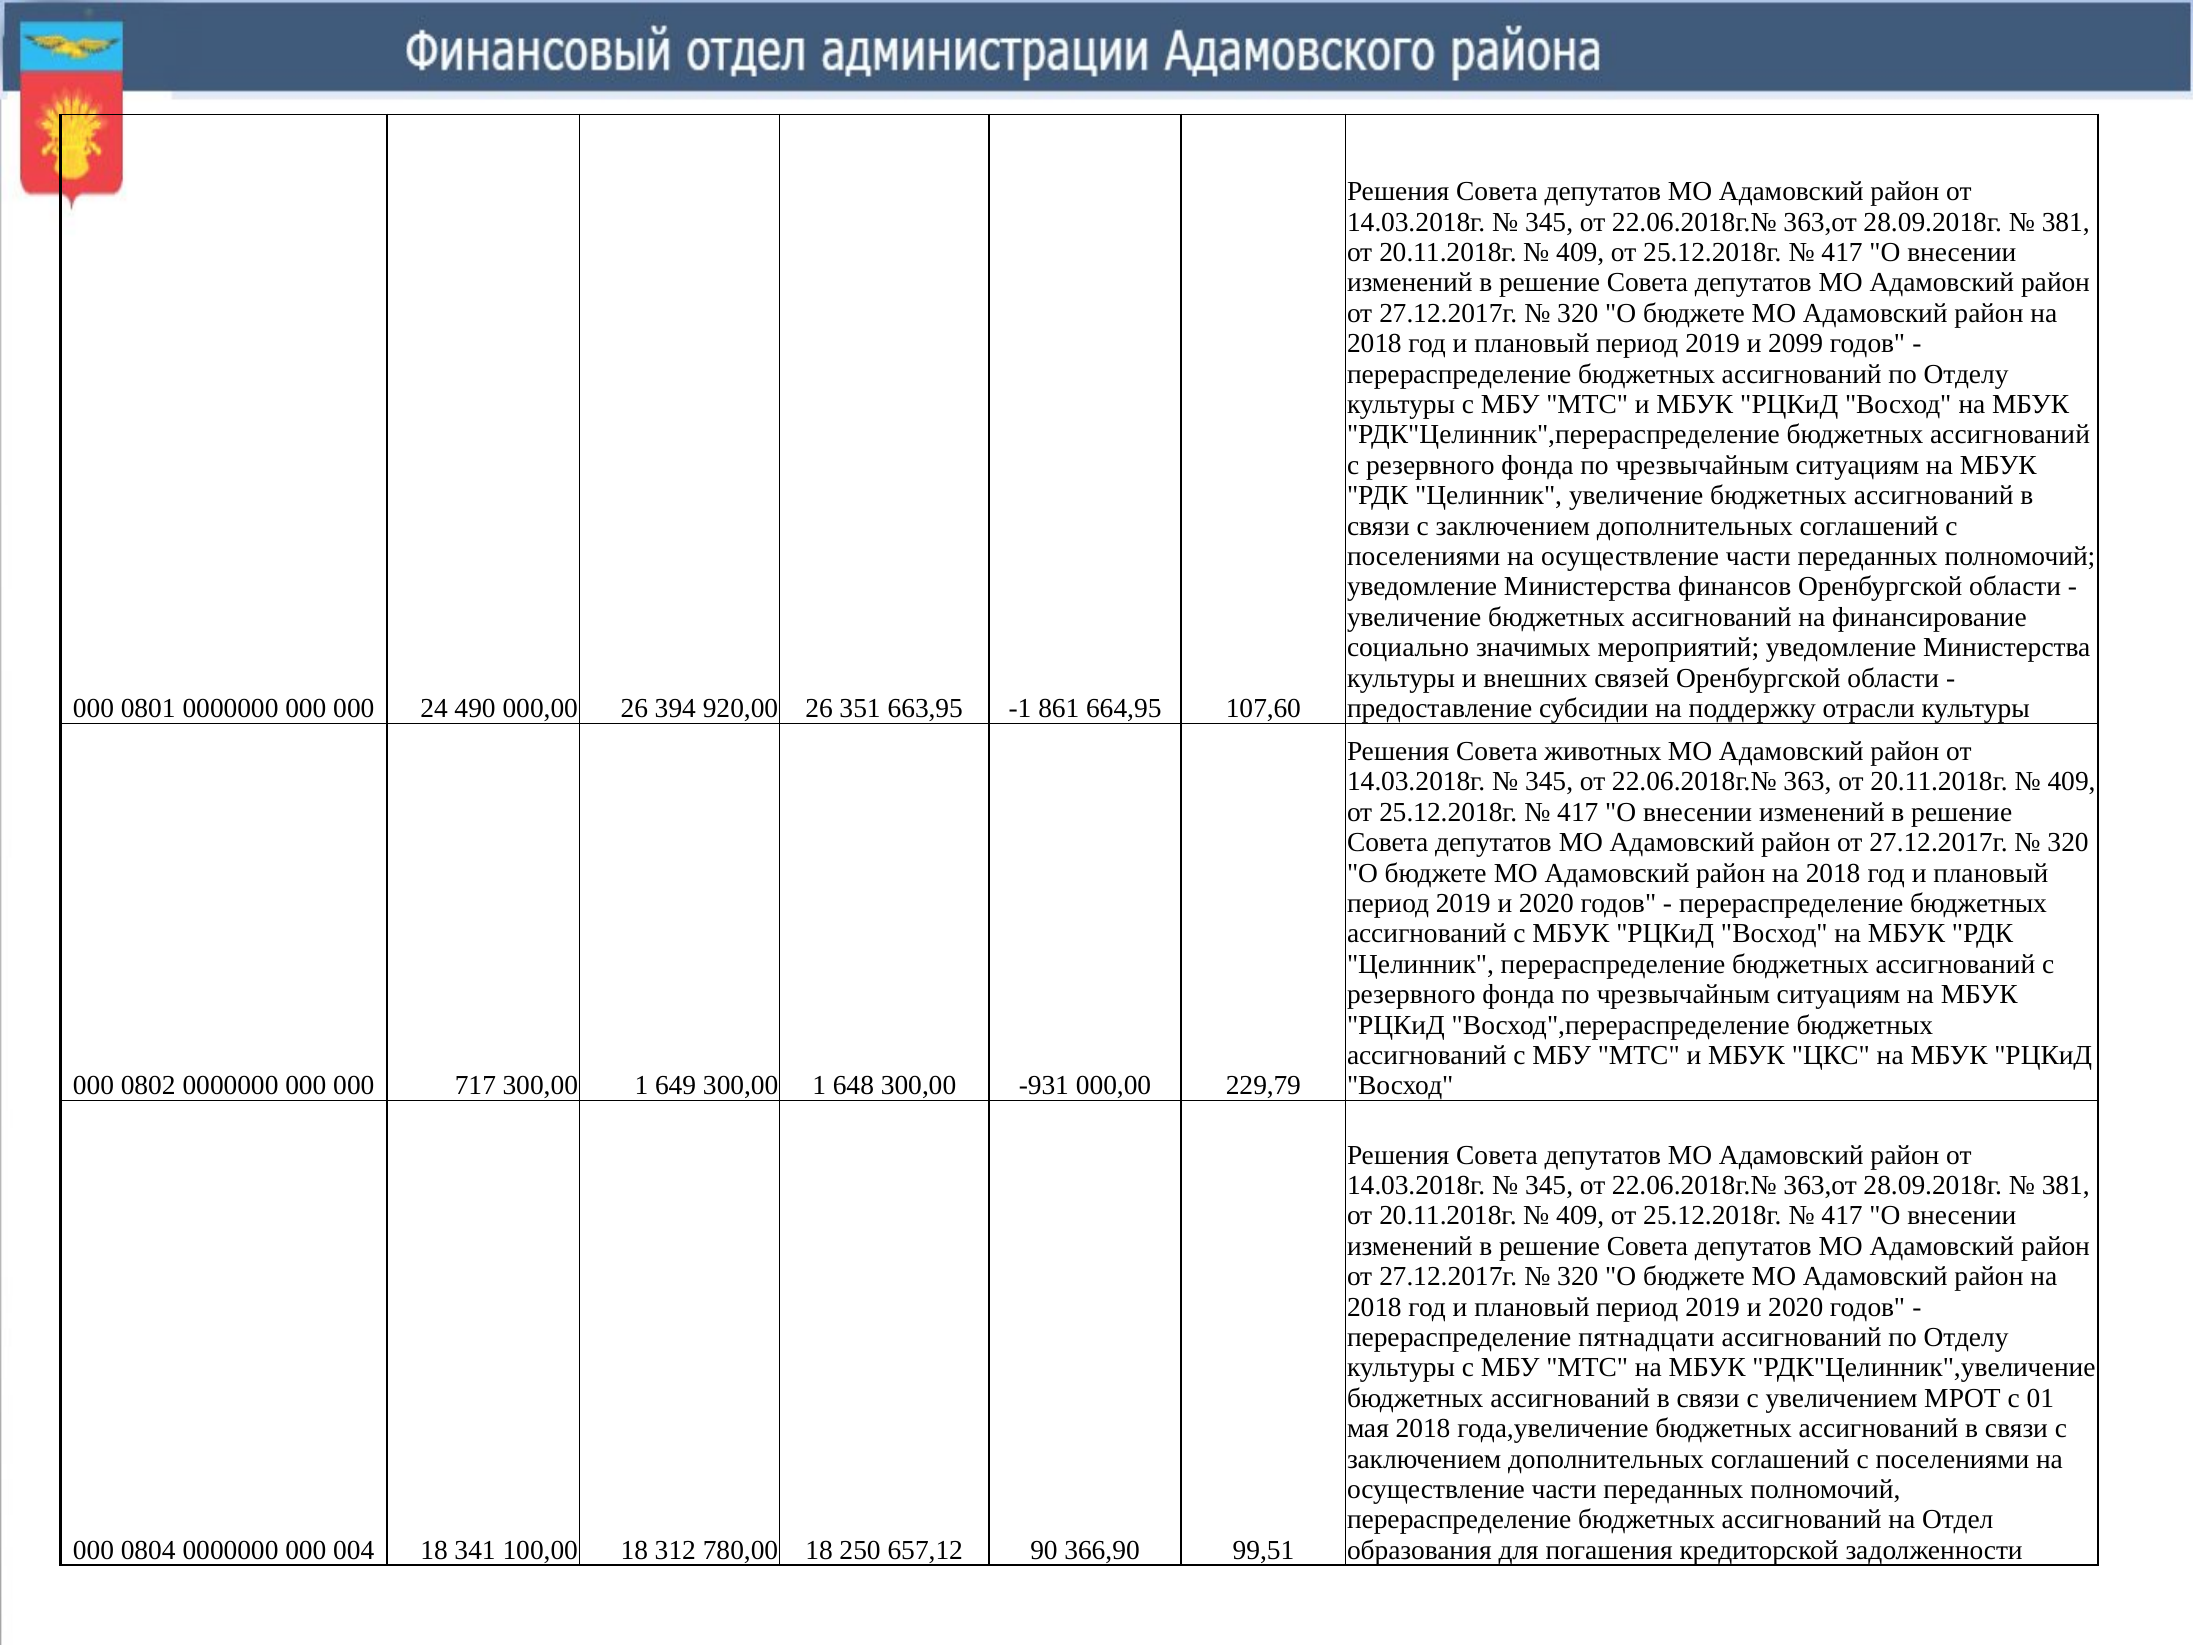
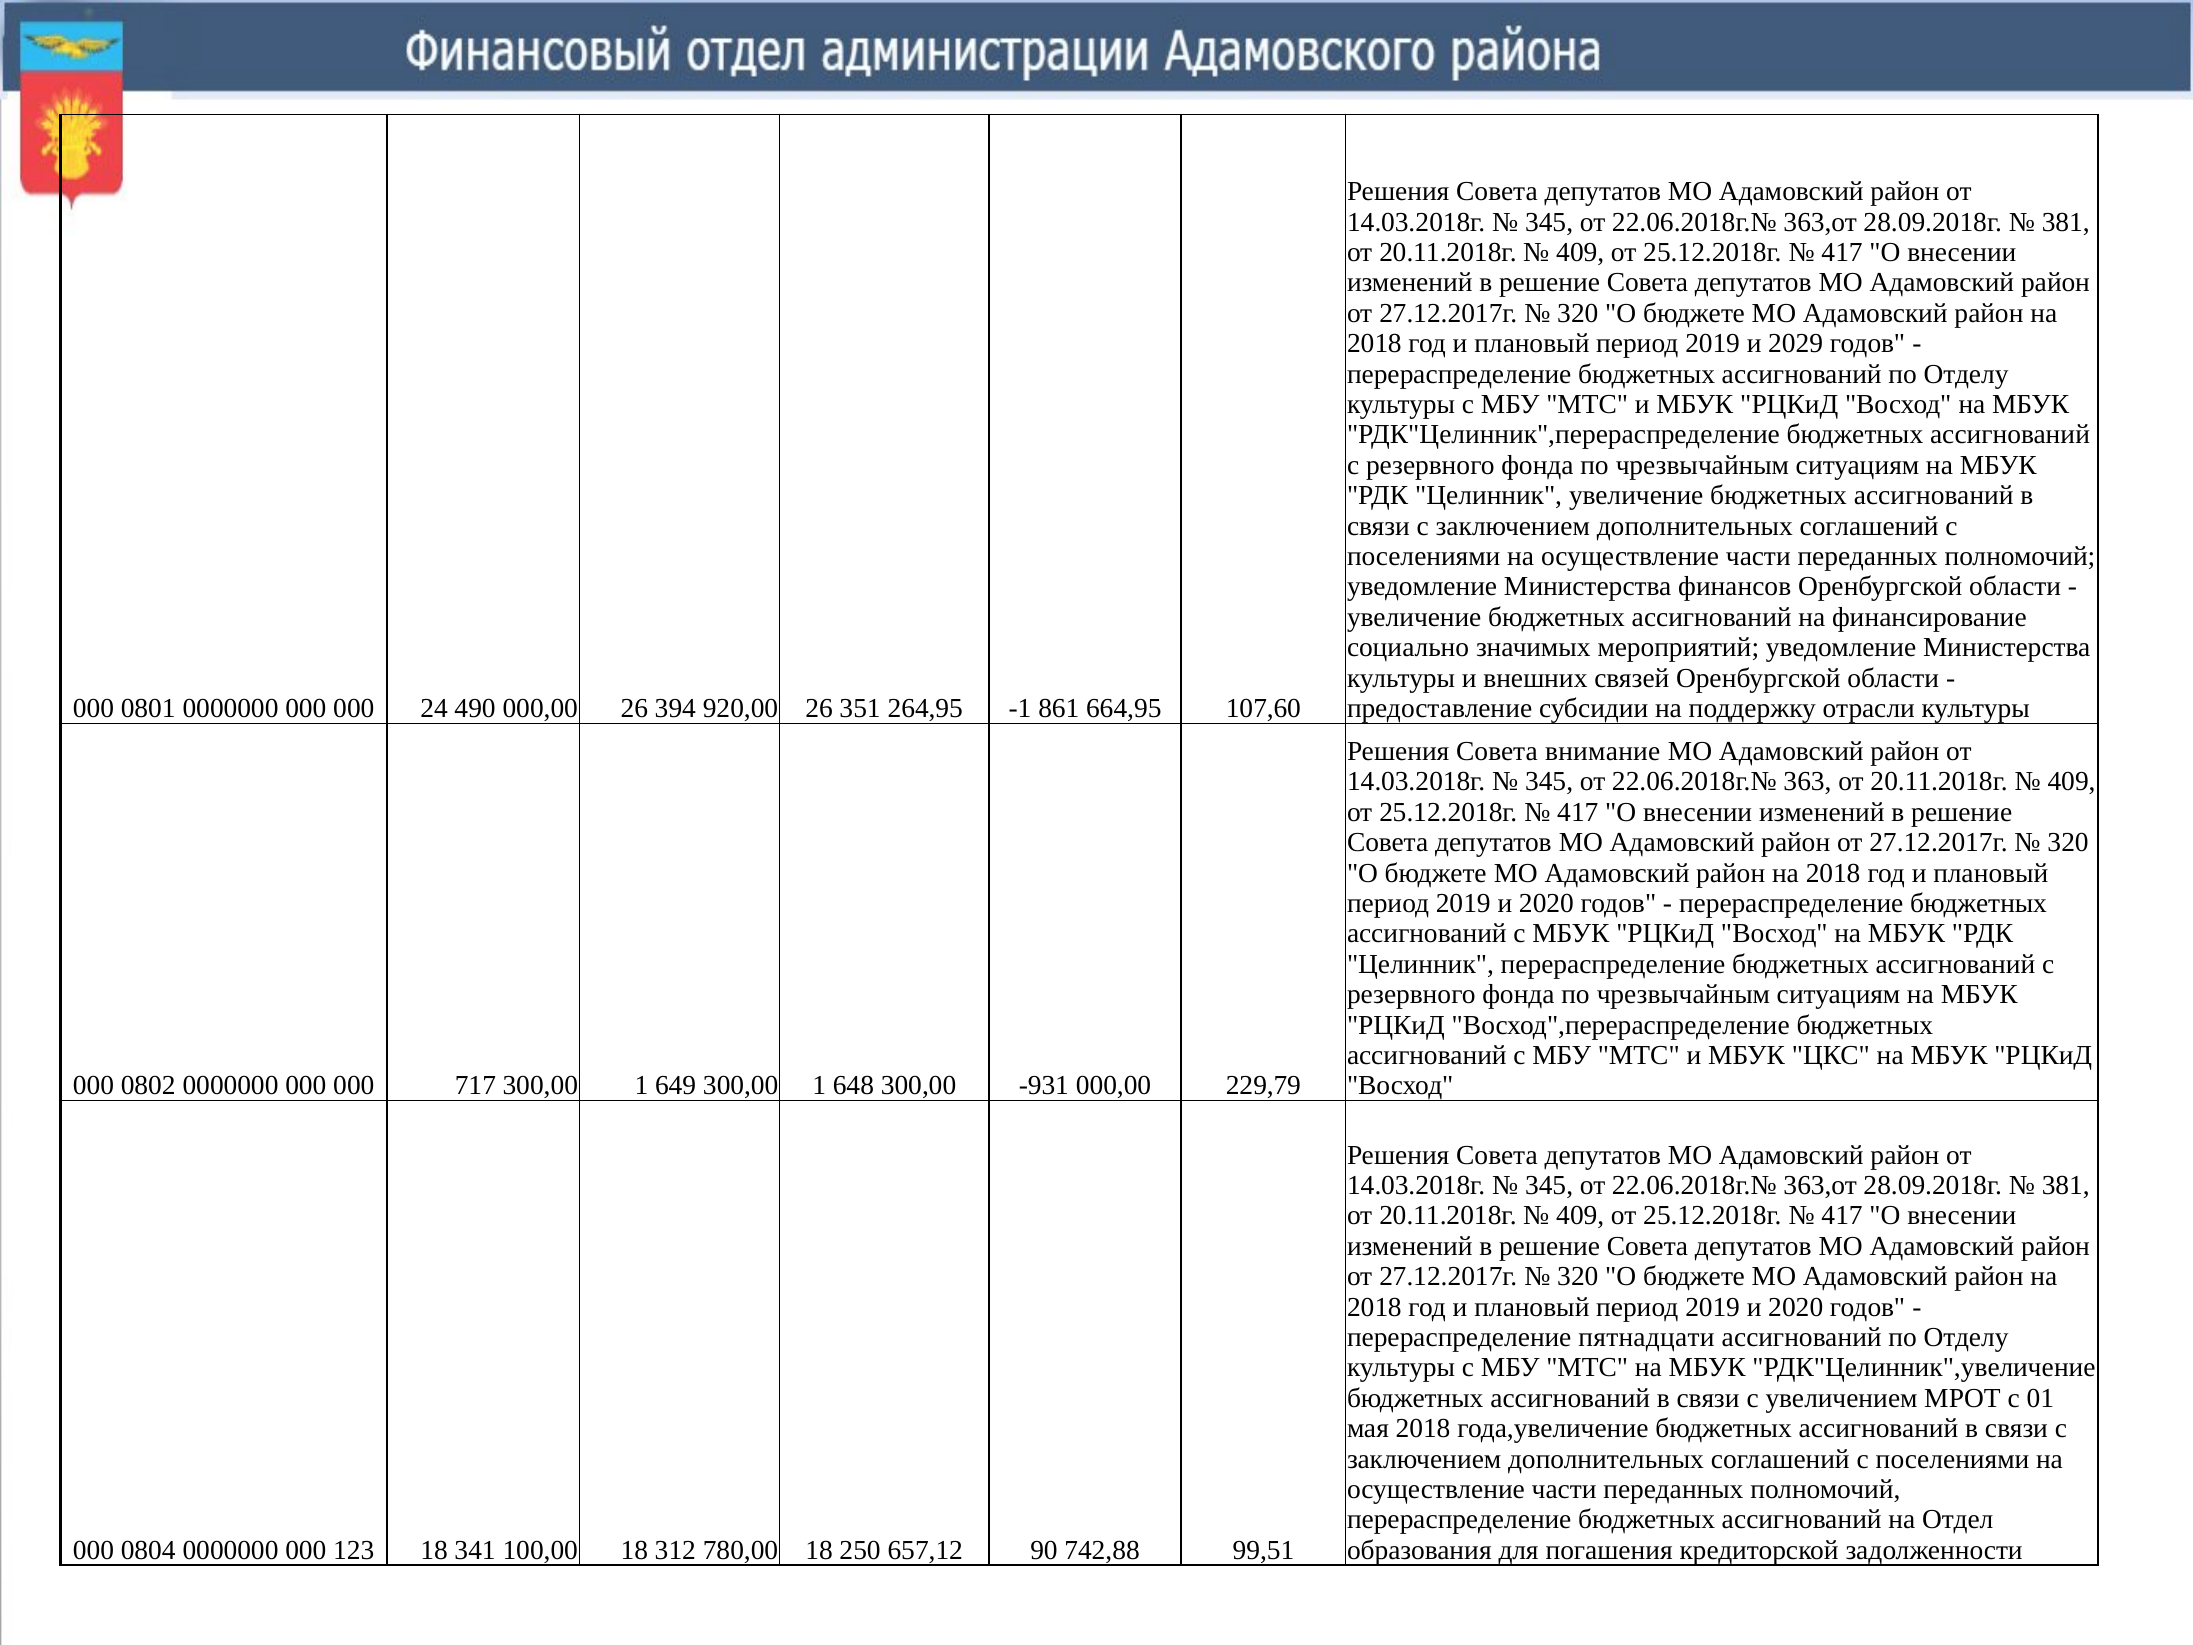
2099: 2099 -> 2029
663,95: 663,95 -> 264,95
животных: животных -> внимание
004: 004 -> 123
366,90: 366,90 -> 742,88
